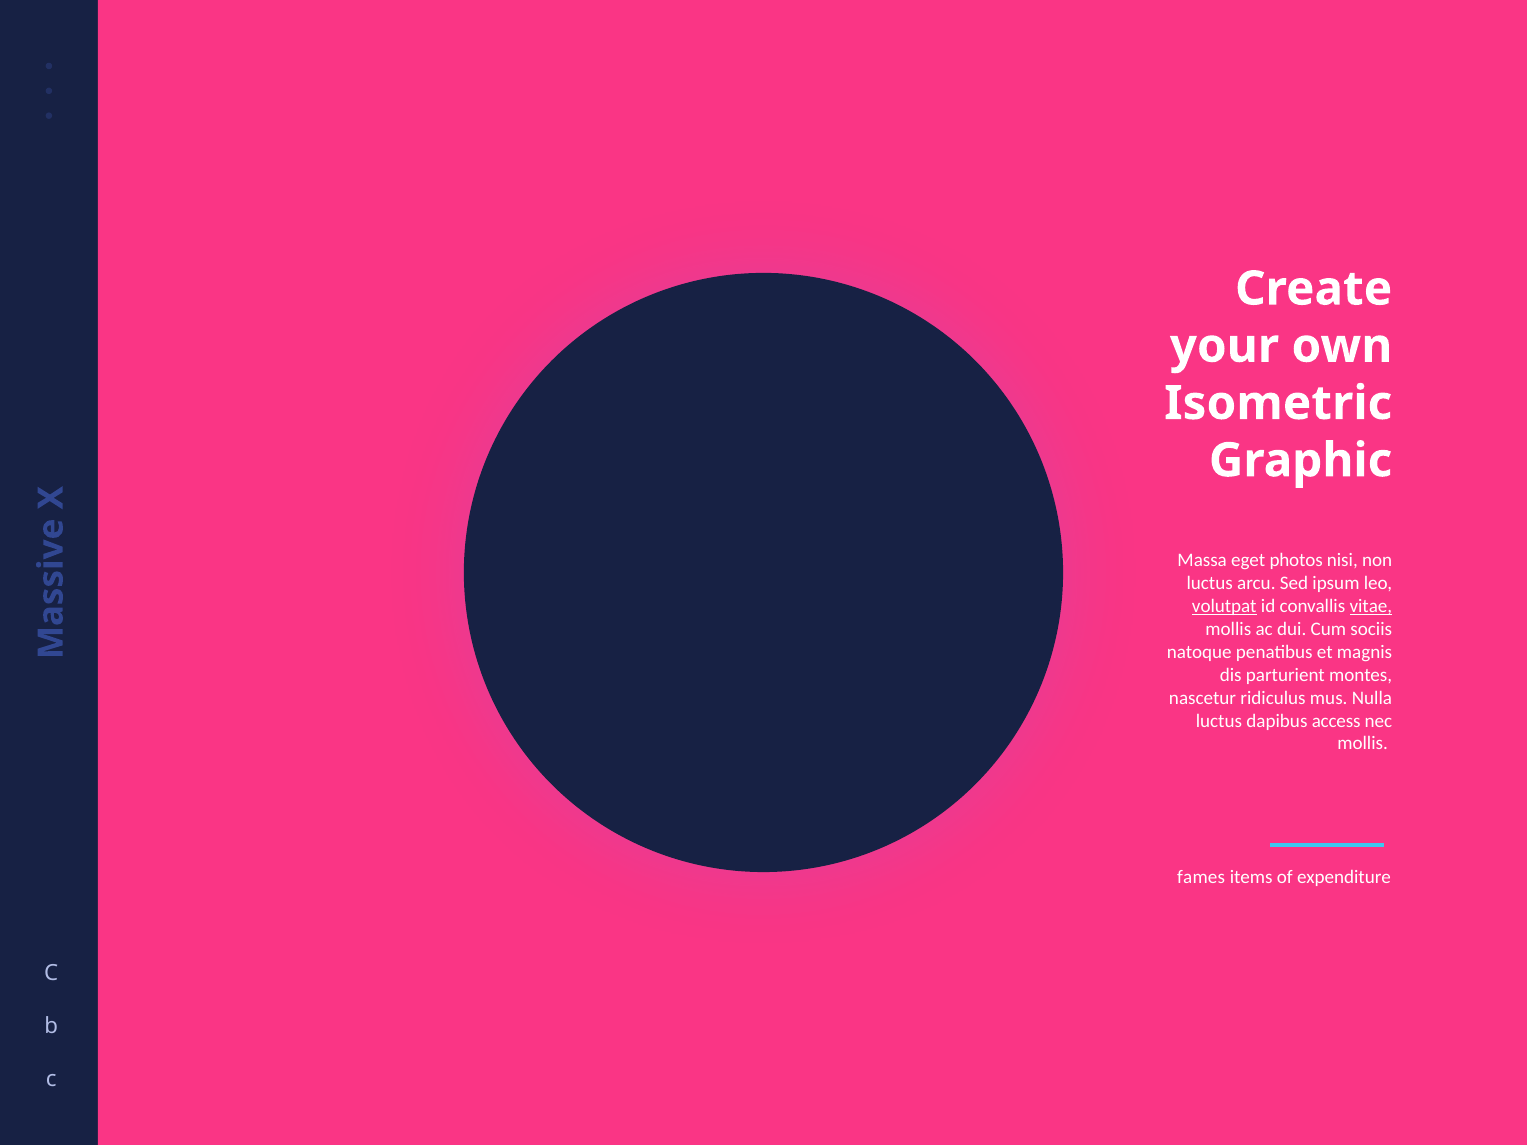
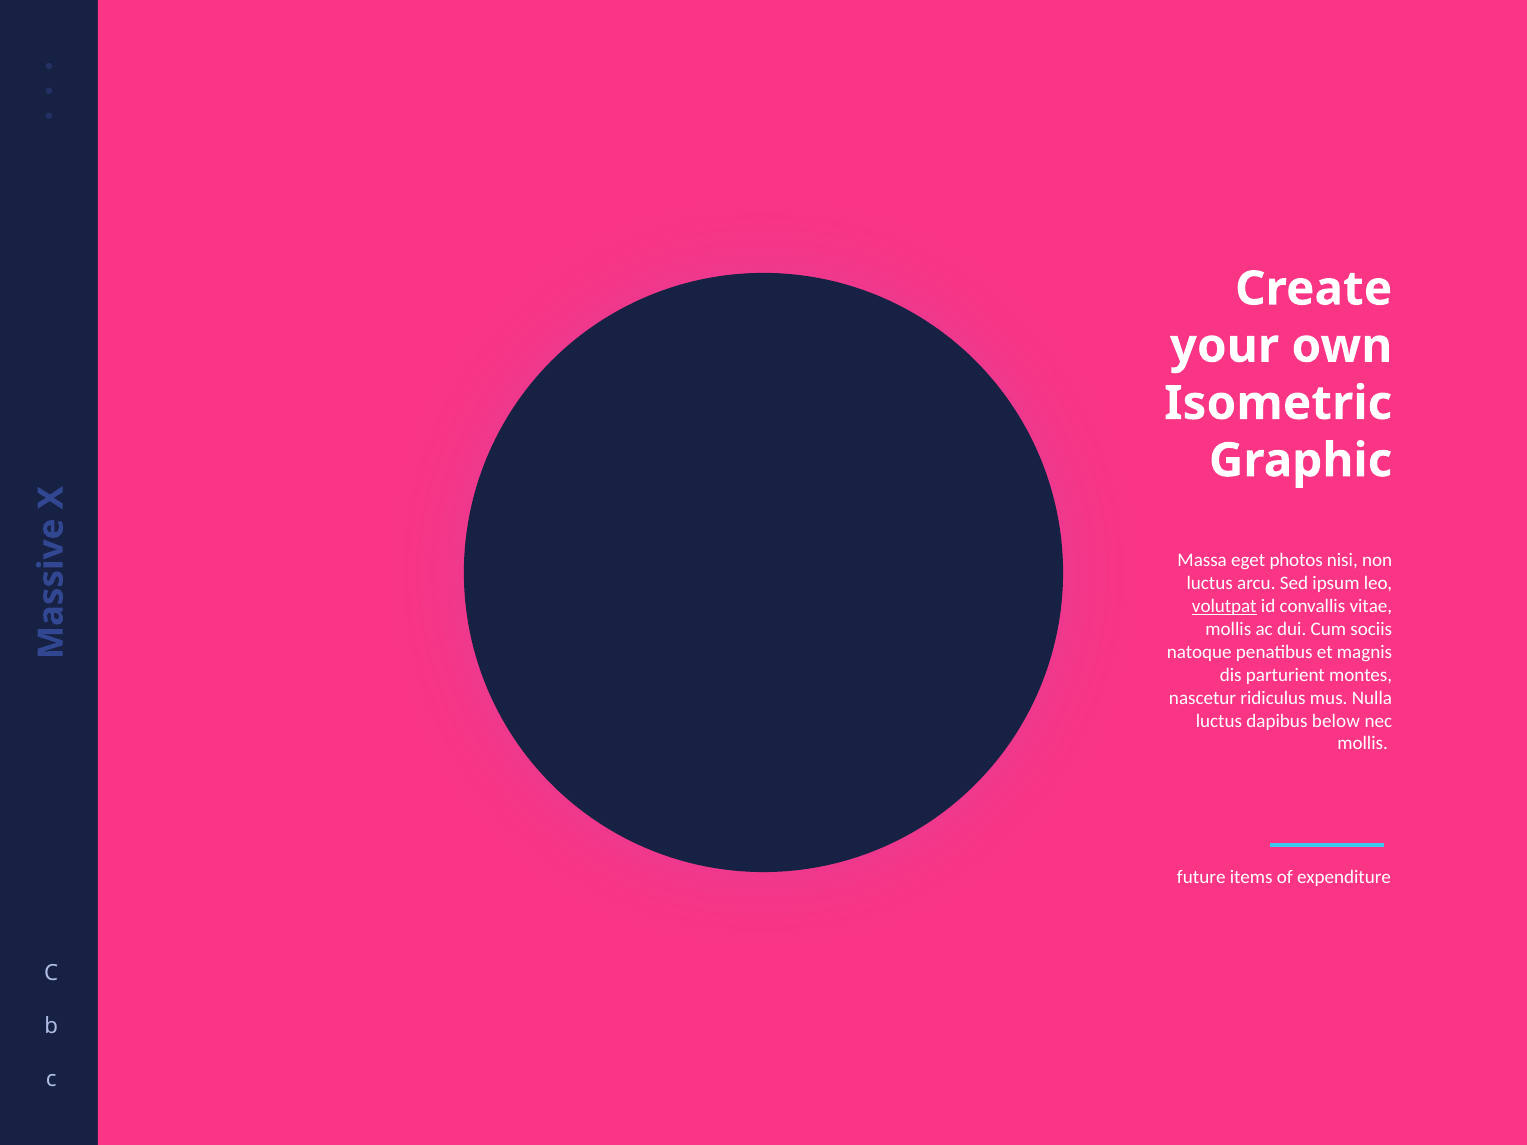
vitae underline: present -> none
access: access -> below
fames: fames -> future
